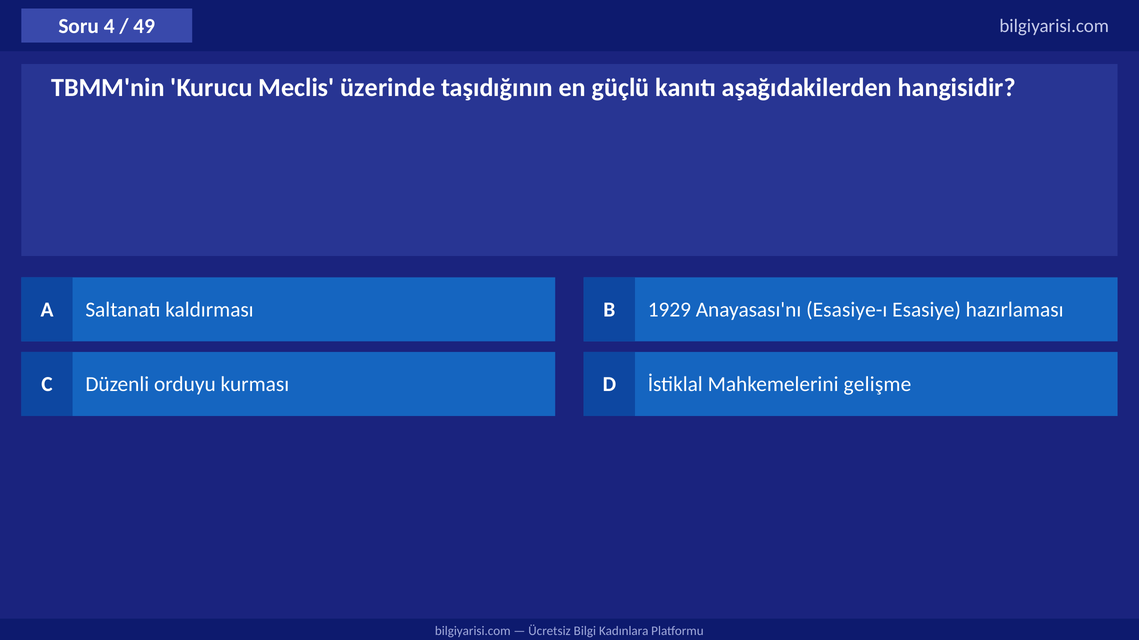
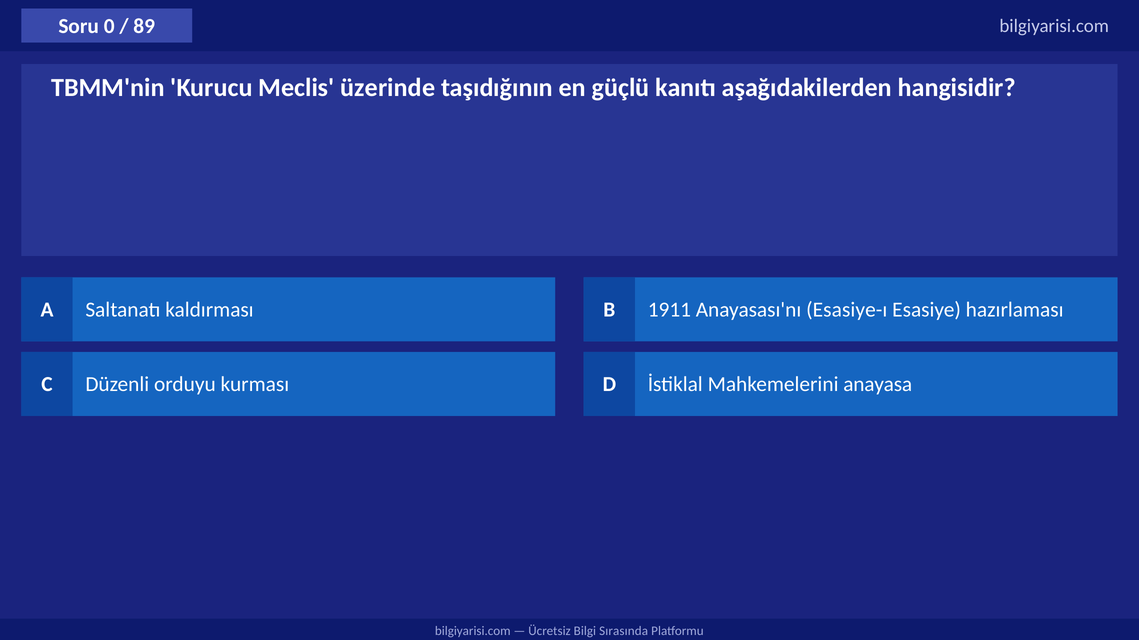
4: 4 -> 0
49: 49 -> 89
1929: 1929 -> 1911
gelişme: gelişme -> anayasa
Kadınlara: Kadınlara -> Sırasında
